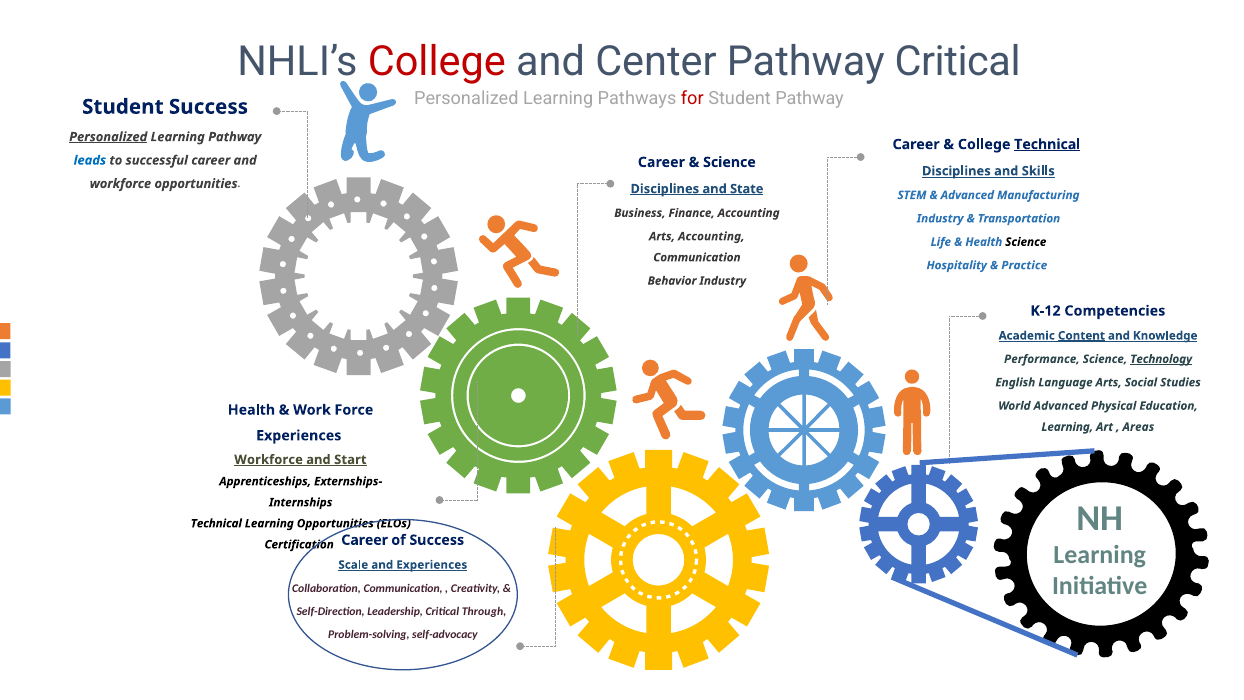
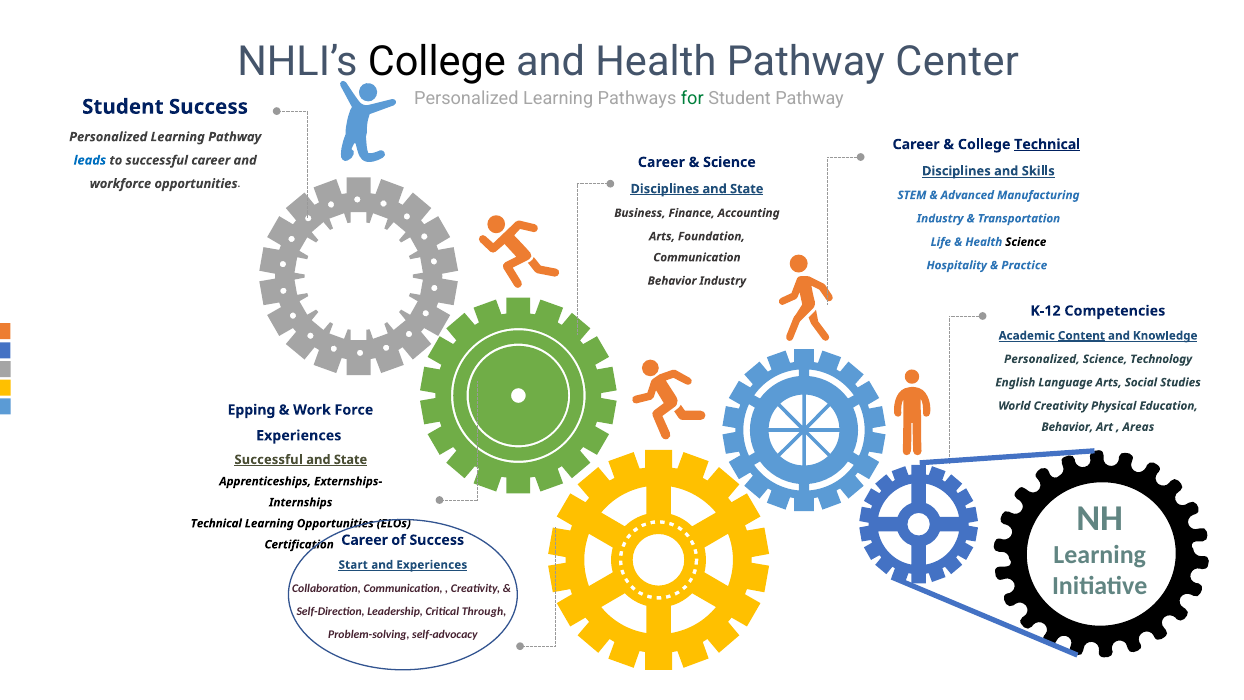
College at (437, 62) colour: red -> black
and Center: Center -> Health
Pathway Critical: Critical -> Center
for colour: red -> green
Personalized at (108, 137) underline: present -> none
Arts Accounting: Accounting -> Foundation
Performance at (1042, 359): Performance -> Personalized
Technology underline: present -> none
World Advanced: Advanced -> Creativity
Health at (251, 410): Health -> Epping
Learning at (1067, 427): Learning -> Behavior
Workforce at (269, 459): Workforce -> Successful
Start at (350, 459): Start -> State
Scale: Scale -> Start
